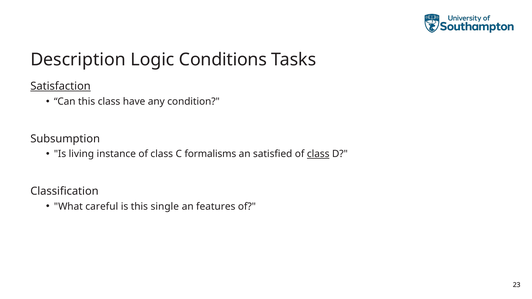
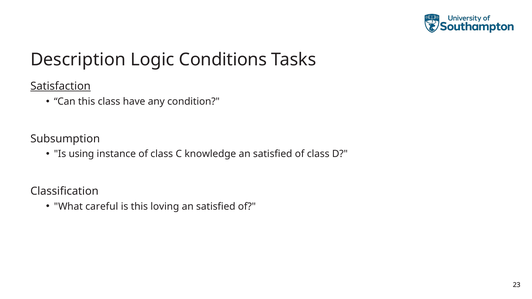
living: living -> using
formalisms: formalisms -> knowledge
class at (318, 154) underline: present -> none
single: single -> loving
features at (216, 207): features -> satisfied
